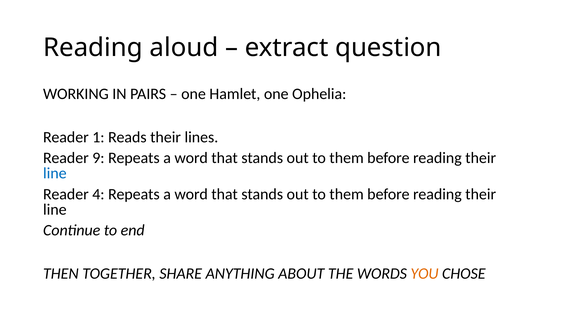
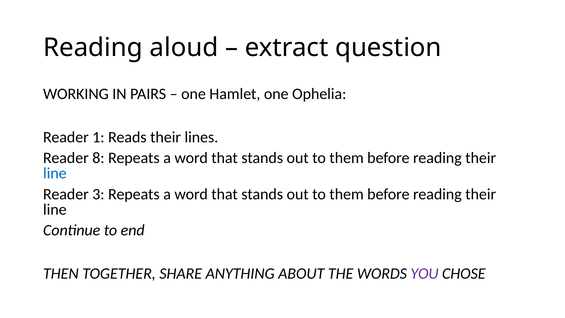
9: 9 -> 8
4: 4 -> 3
YOU colour: orange -> purple
